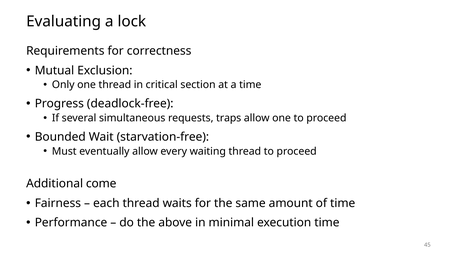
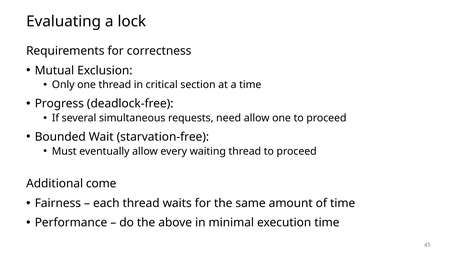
traps: traps -> need
